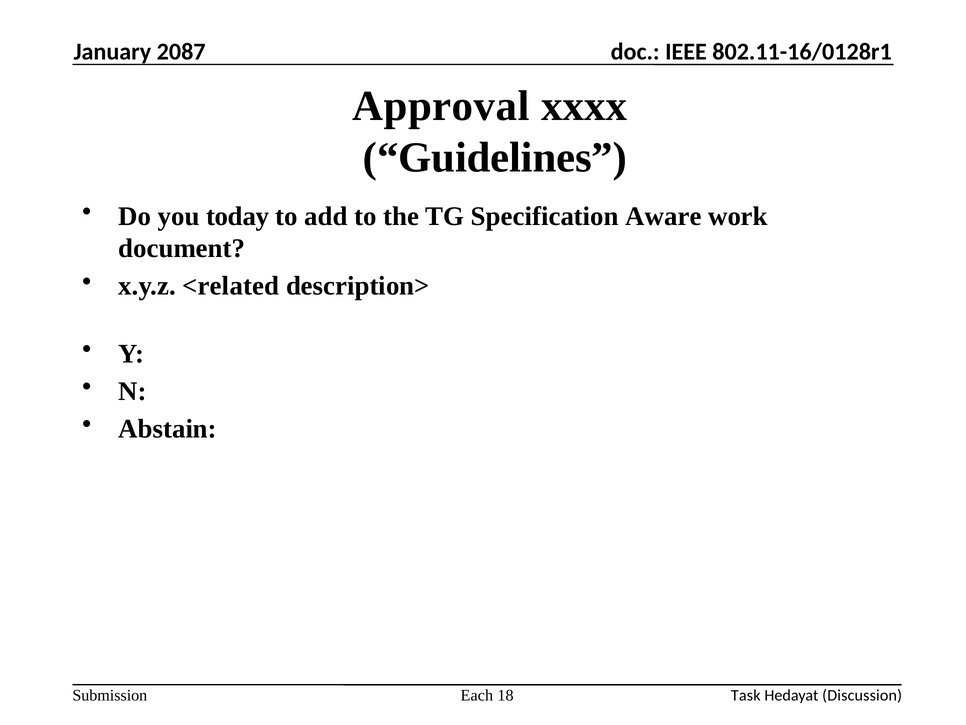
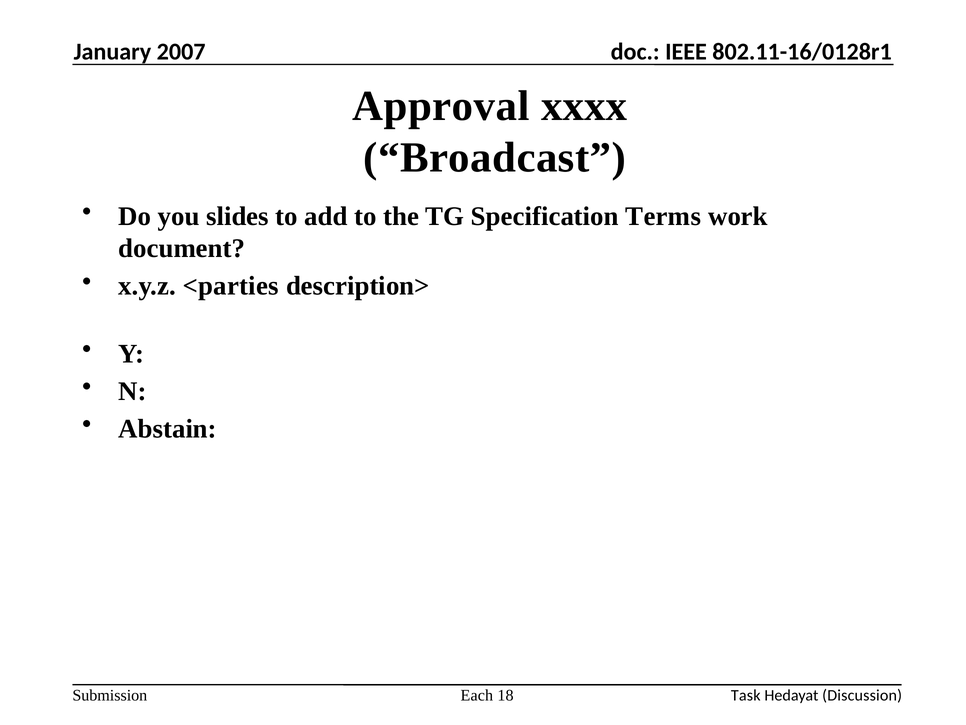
2087: 2087 -> 2007
Guidelines: Guidelines -> Broadcast
today: today -> slides
Aware: Aware -> Terms
<related: <related -> <parties
